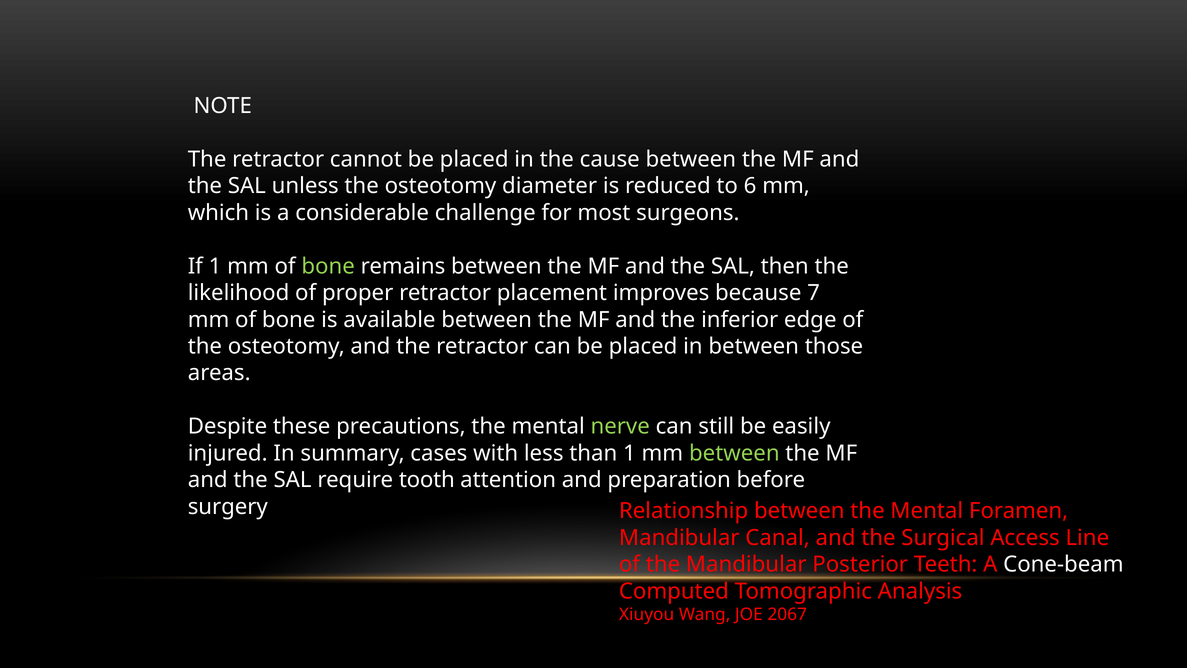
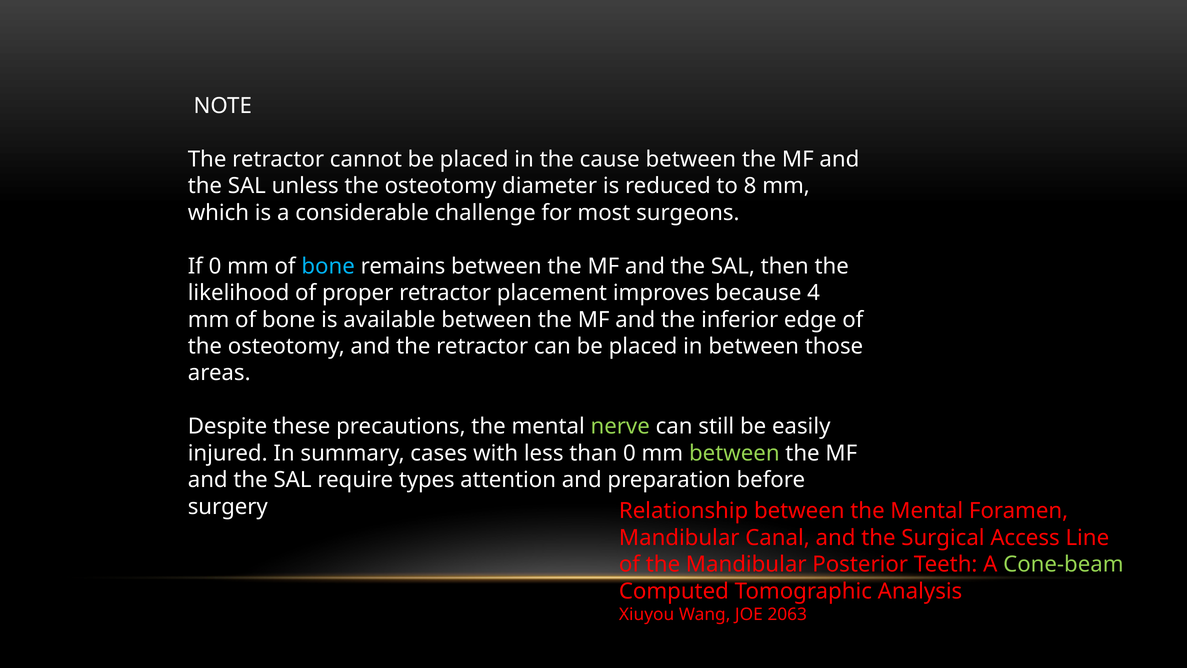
6: 6 -> 8
If 1: 1 -> 0
bone at (328, 266) colour: light green -> light blue
7: 7 -> 4
than 1: 1 -> 0
tooth: tooth -> types
Cone-beam colour: white -> light green
2067: 2067 -> 2063
